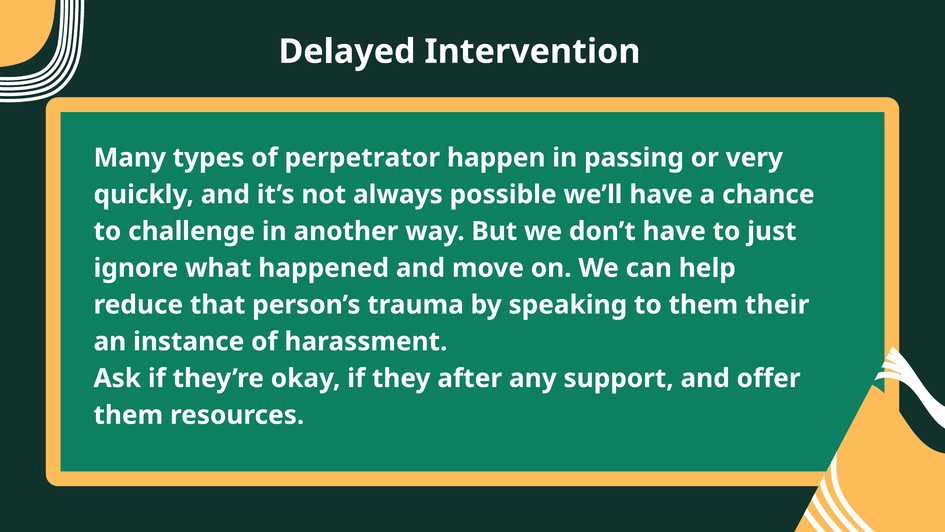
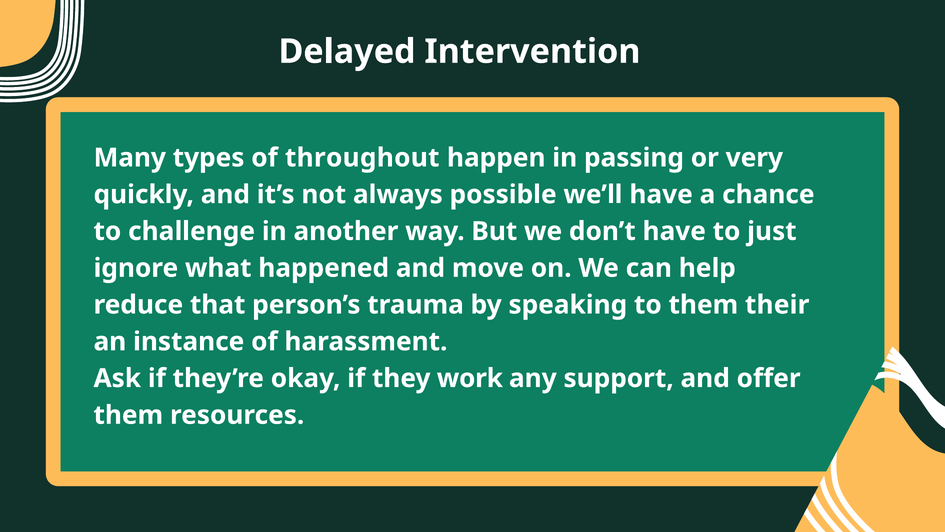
perpetrator: perpetrator -> throughout
after: after -> work
